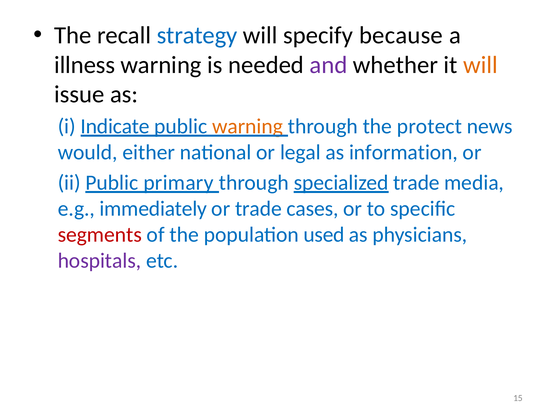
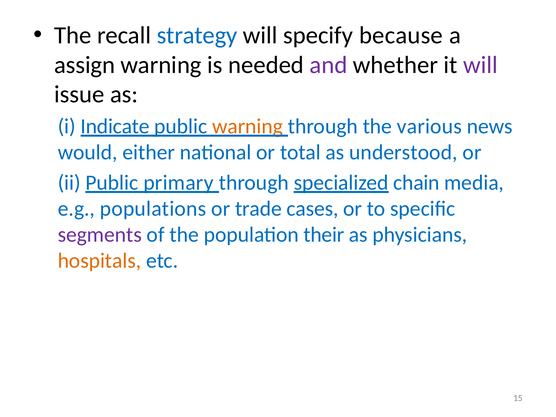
illness: illness -> assign
will at (480, 65) colour: orange -> purple
protect: protect -> various
legal: legal -> total
information: information -> understood
specialized trade: trade -> chain
immediately: immediately -> populations
segments colour: red -> purple
used: used -> their
hospitals colour: purple -> orange
